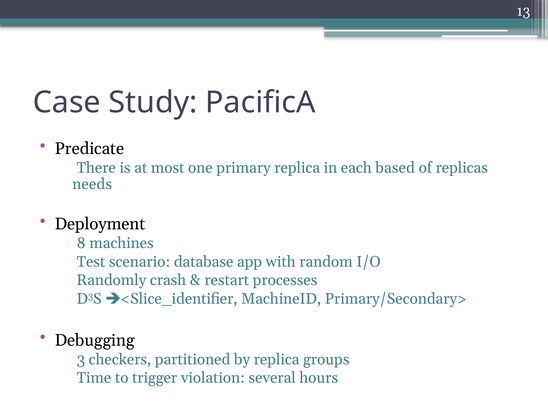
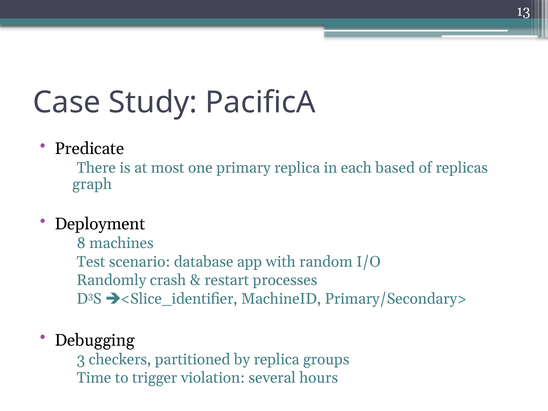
needs: needs -> graph
